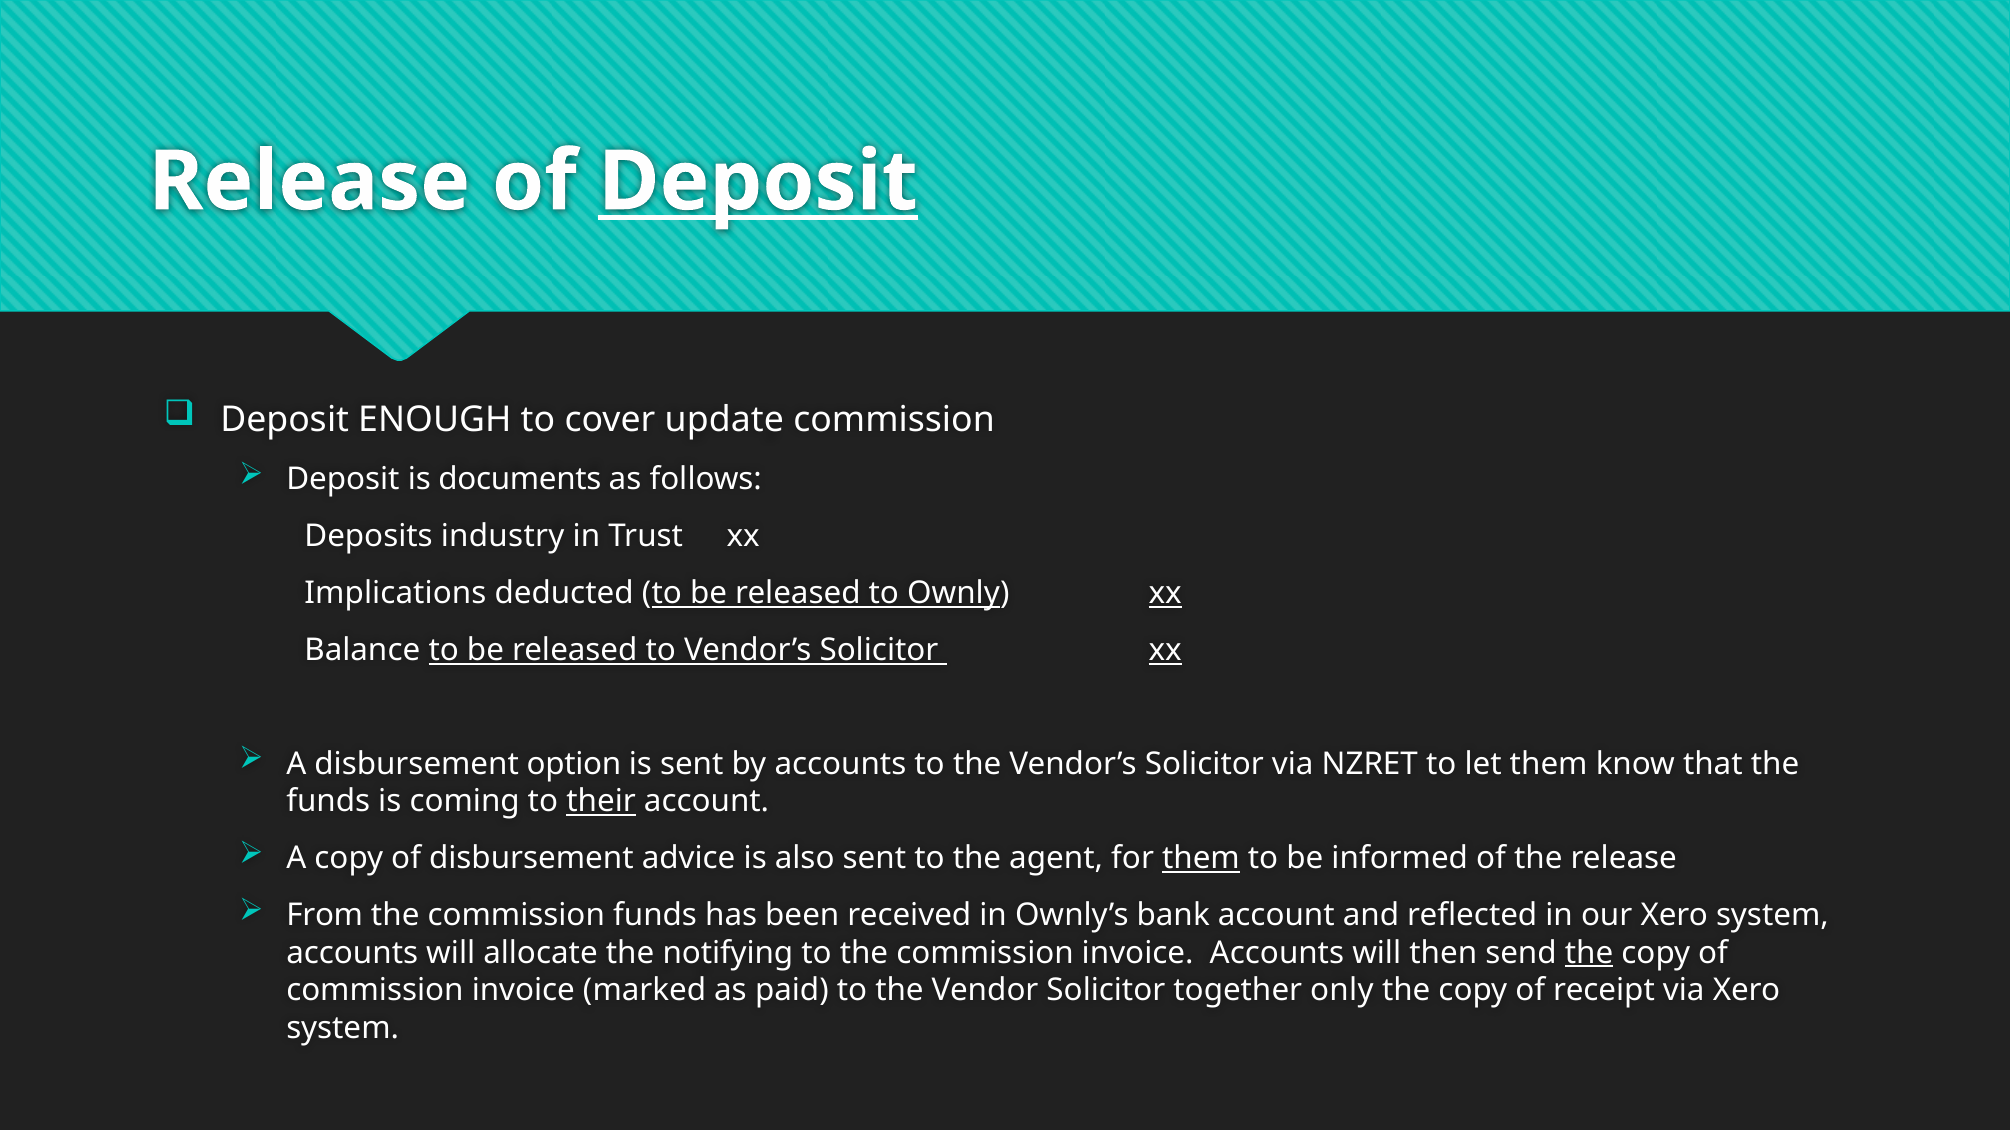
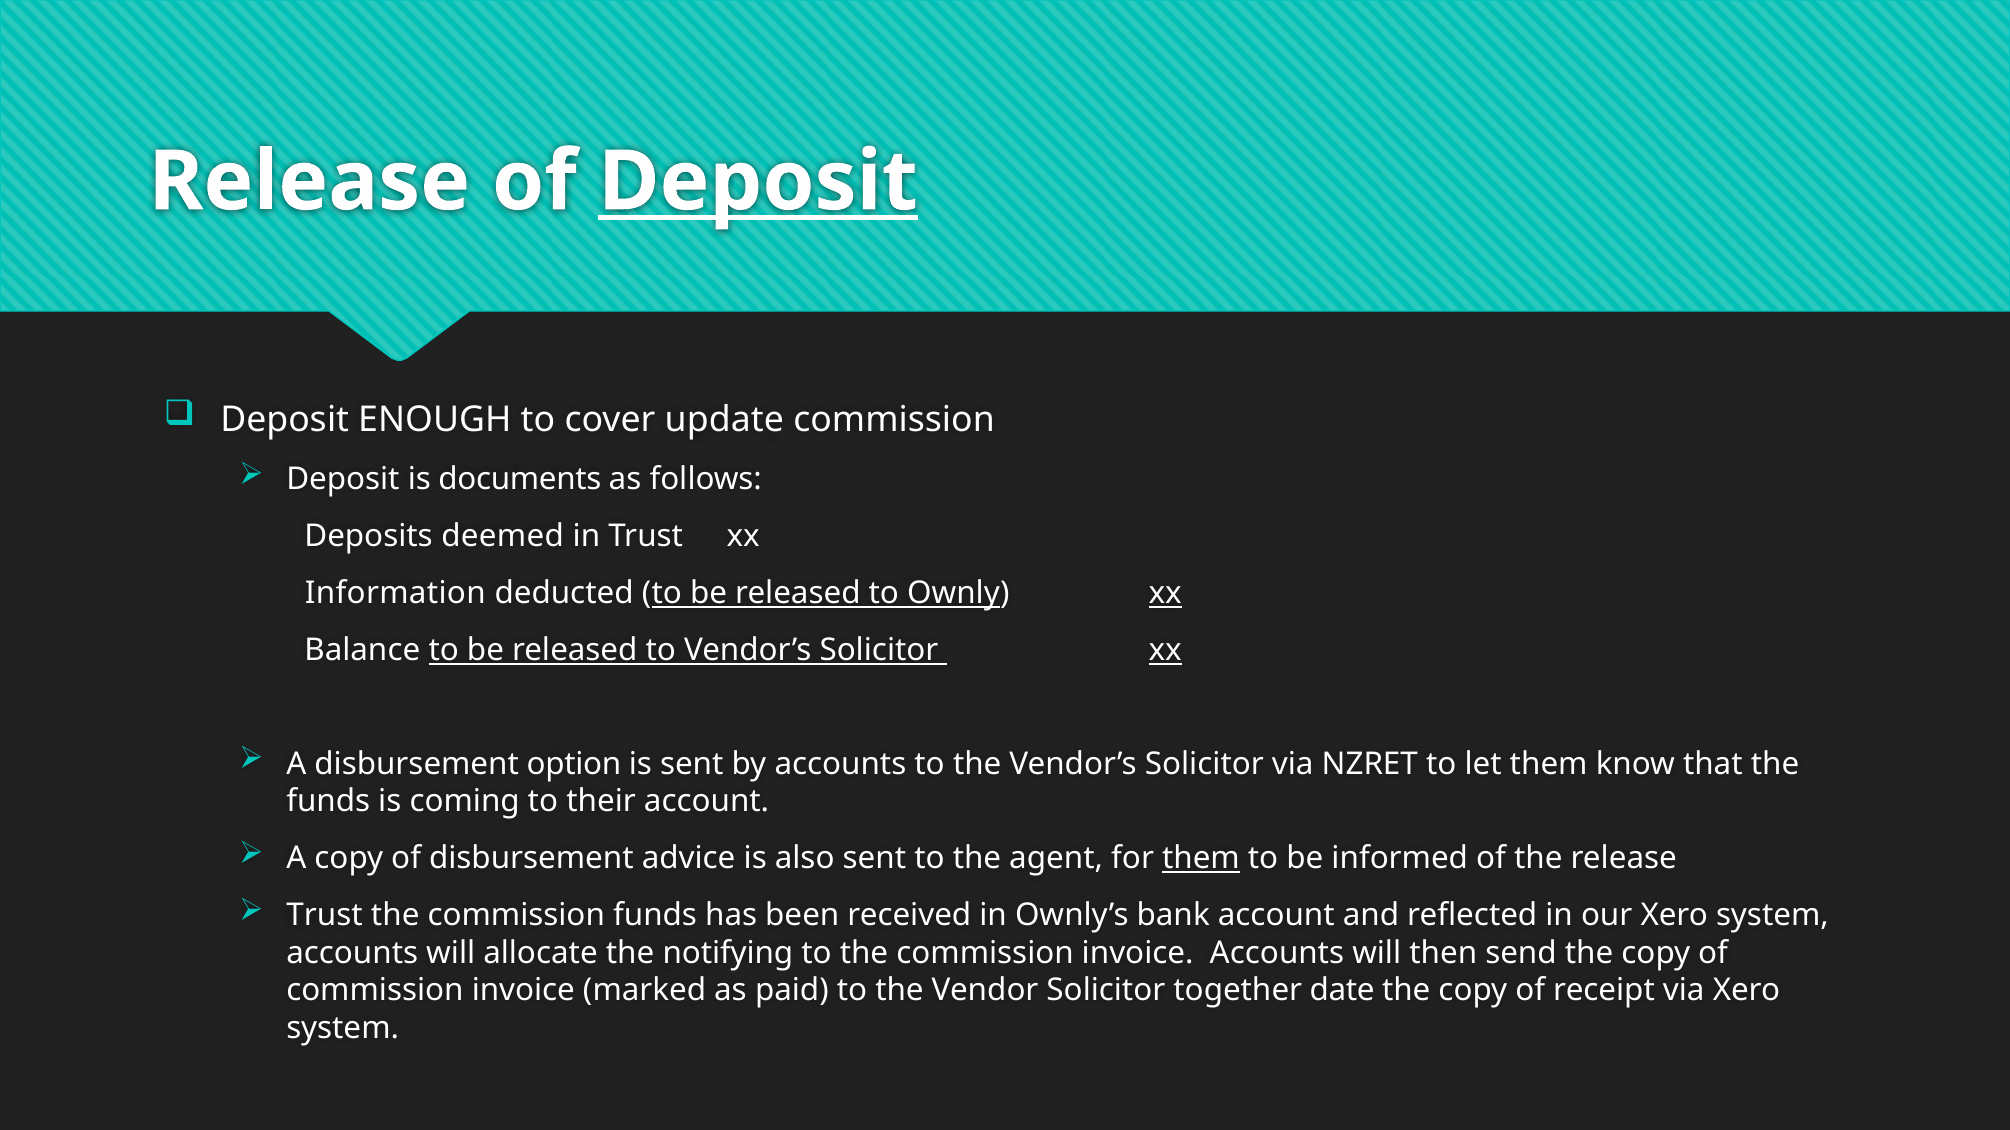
industry: industry -> deemed
Implications: Implications -> Information
their underline: present -> none
From at (325, 916): From -> Trust
the at (1589, 953) underline: present -> none
only: only -> date
